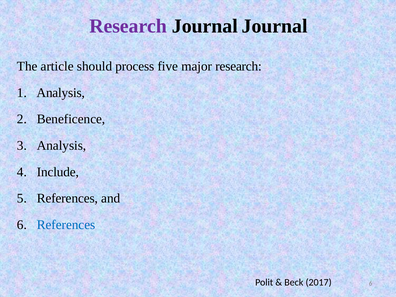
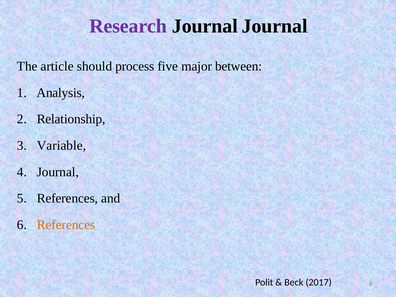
major research: research -> between
Beneficence: Beneficence -> Relationship
Analysis at (62, 146): Analysis -> Variable
Include at (58, 172): Include -> Journal
References at (66, 225) colour: blue -> orange
